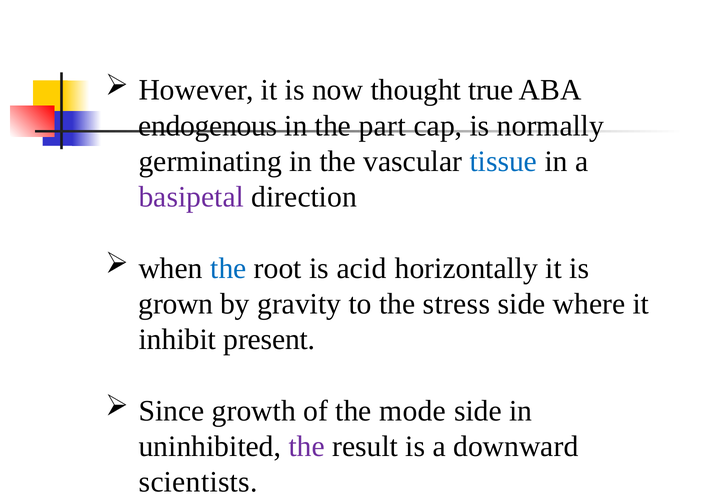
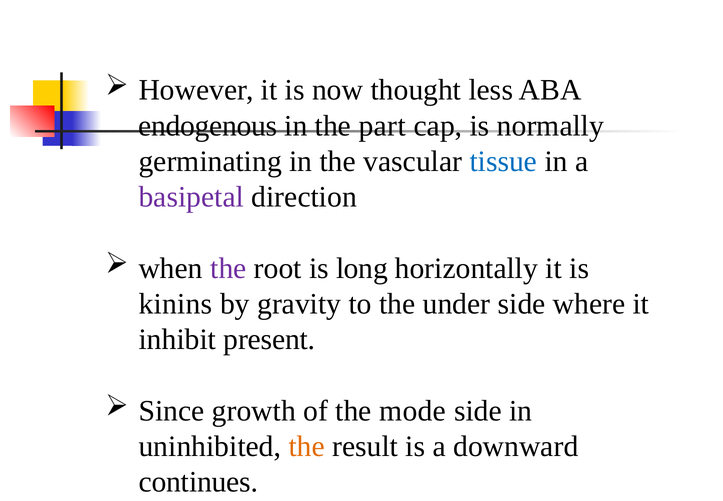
true: true -> less
the at (228, 268) colour: blue -> purple
acid: acid -> long
grown: grown -> kinins
stress: stress -> under
the at (307, 446) colour: purple -> orange
scientists: scientists -> continues
